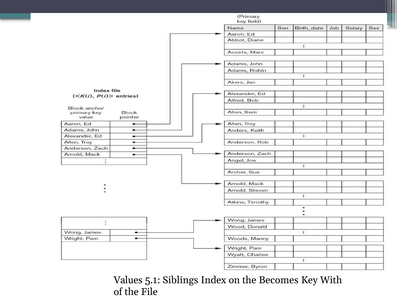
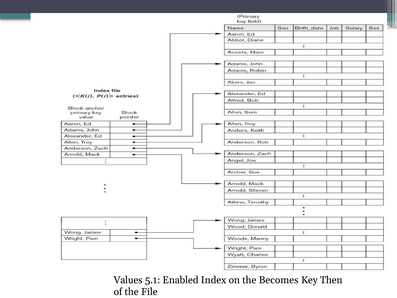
Siblings: Siblings -> Enabled
With: With -> Then
